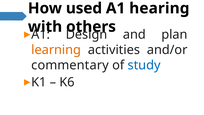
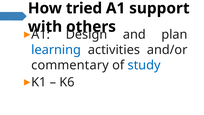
used: used -> tried
hearing: hearing -> support
learning colour: orange -> blue
